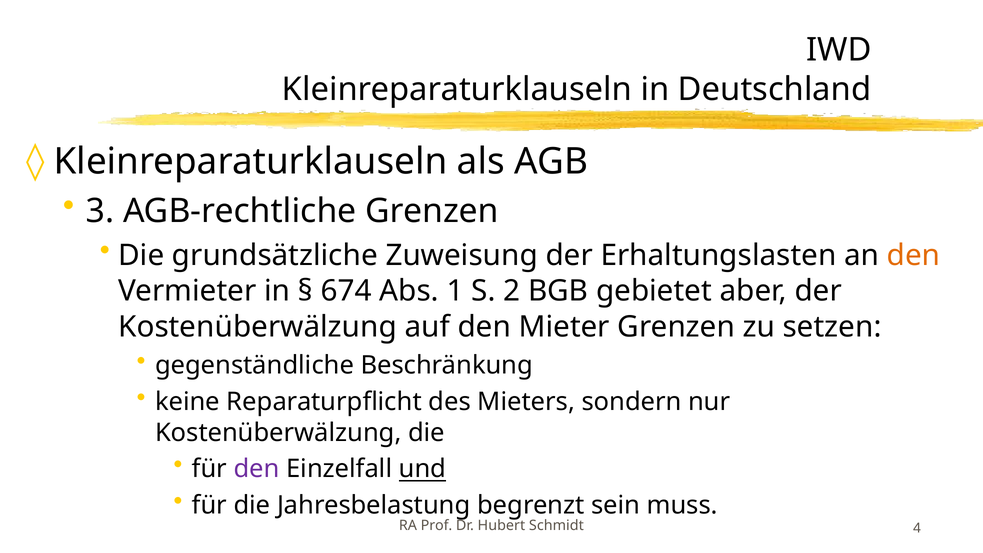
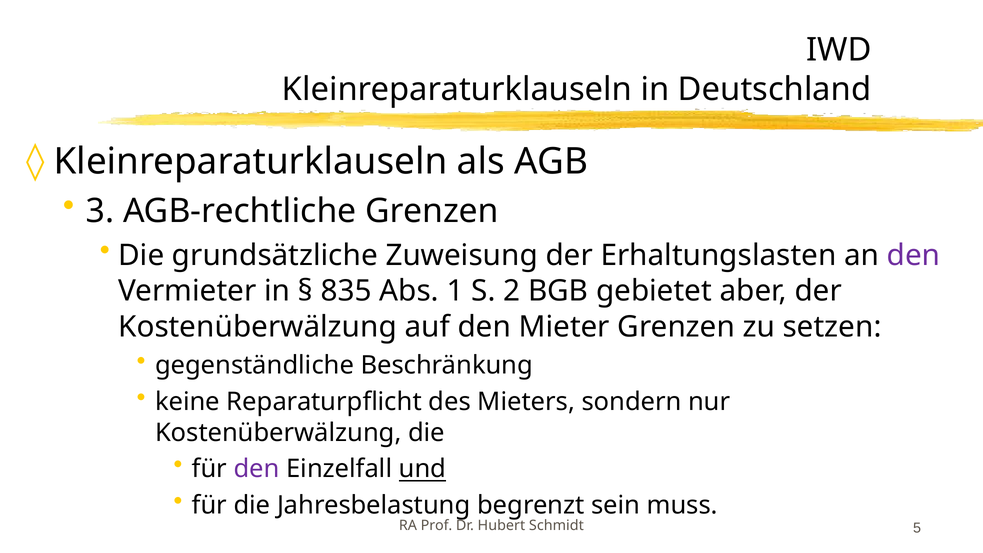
den at (914, 255) colour: orange -> purple
674: 674 -> 835
4: 4 -> 5
